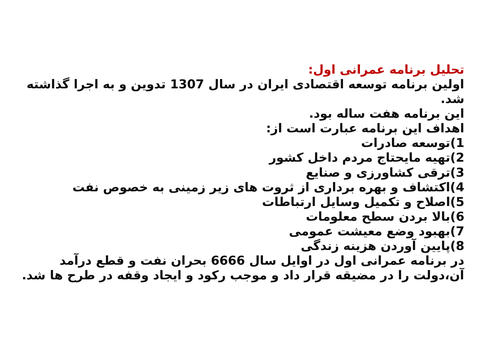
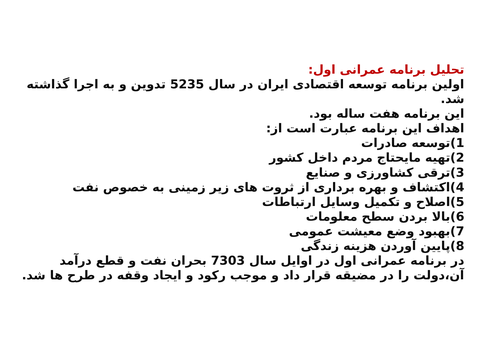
1307: 1307 -> 5235
6666: 6666 -> 7303
